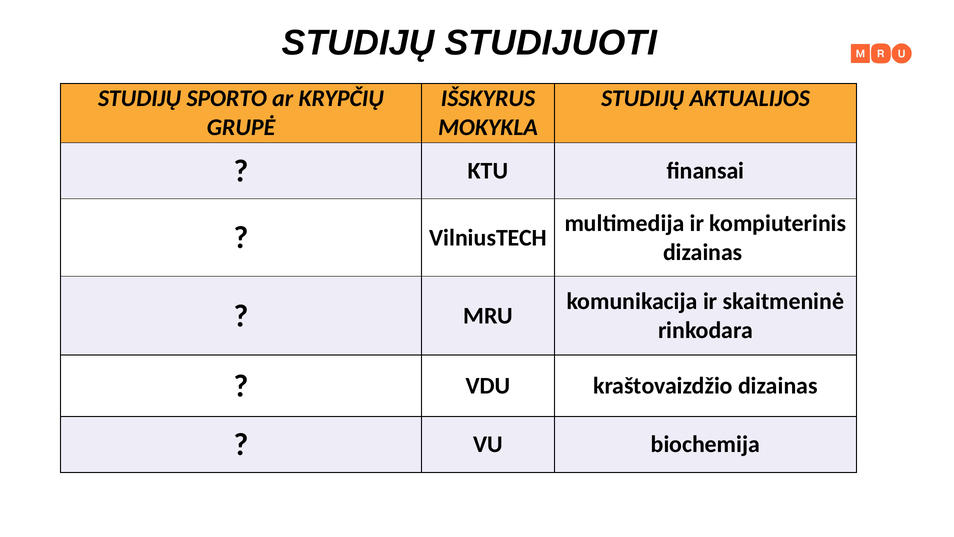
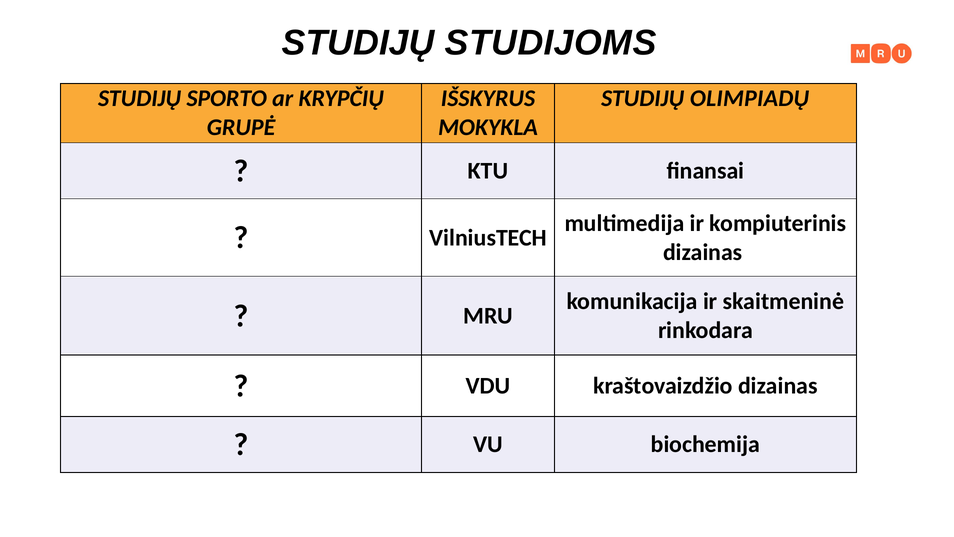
STUDIJUOTI: STUDIJUOTI -> STUDIJOMS
AKTUALIJOS: AKTUALIJOS -> OLIMPIADŲ
